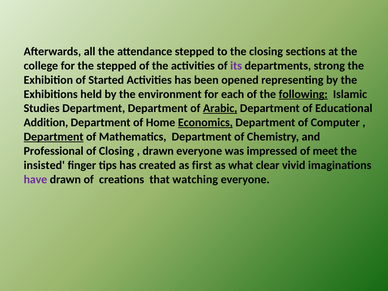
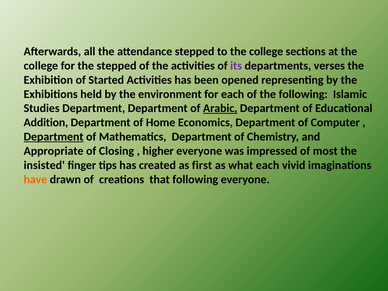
to the closing: closing -> college
strong: strong -> verses
following at (303, 94) underline: present -> none
Economics underline: present -> none
Professional: Professional -> Appropriate
drawn at (158, 151): drawn -> higher
meet: meet -> most
what clear: clear -> each
have colour: purple -> orange
that watching: watching -> following
